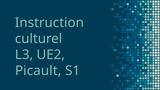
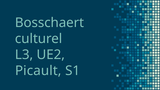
Instruction: Instruction -> Bosschaert
